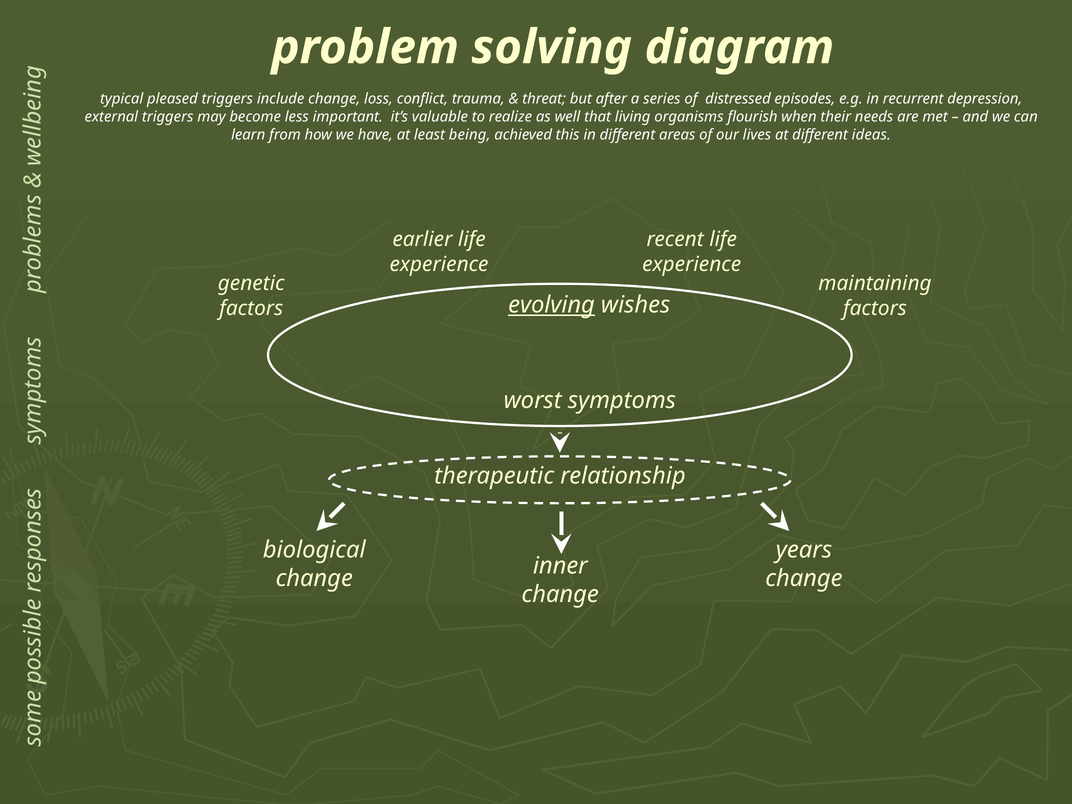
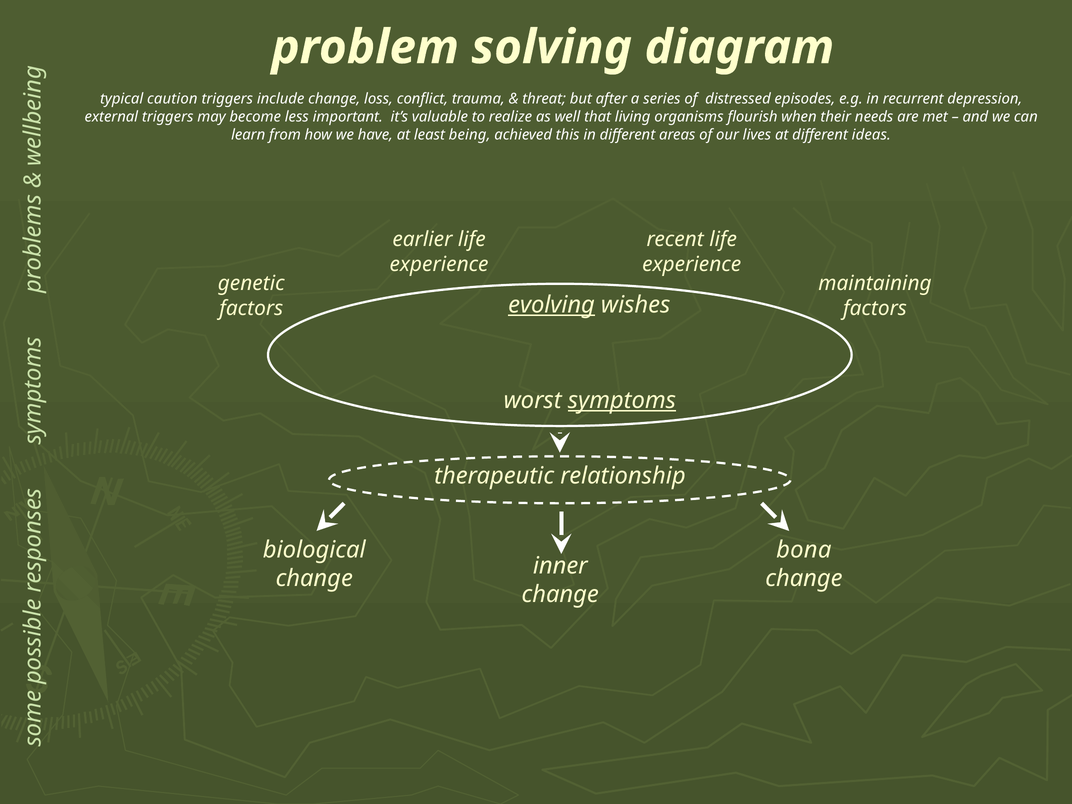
pleased: pleased -> caution
symptoms underline: none -> present
years: years -> bona
